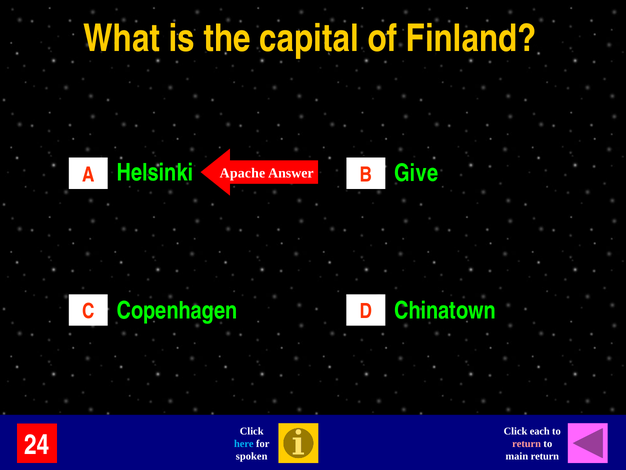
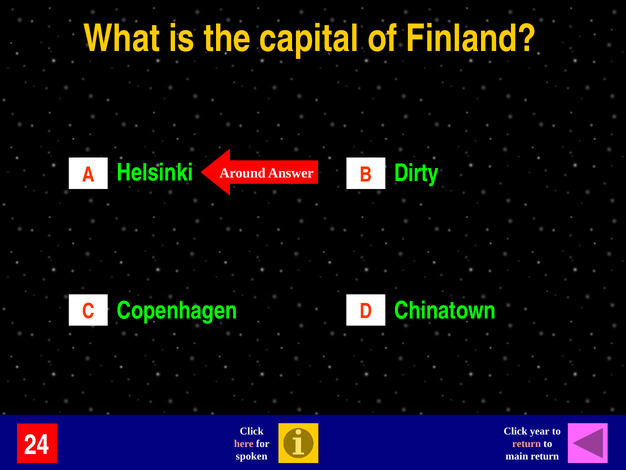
Give: Give -> Dirty
Apache: Apache -> Around
each: each -> year
here colour: light blue -> pink
